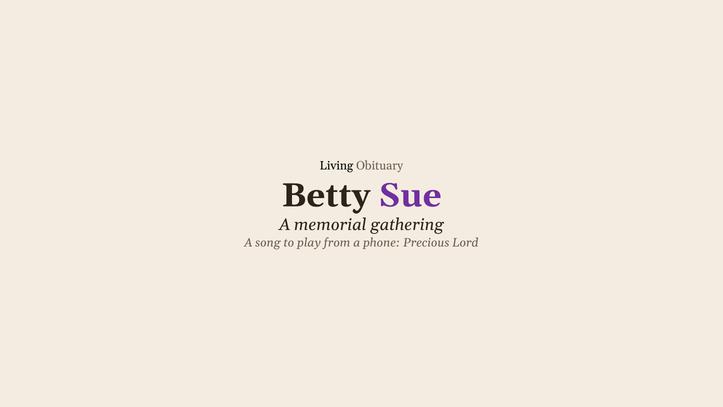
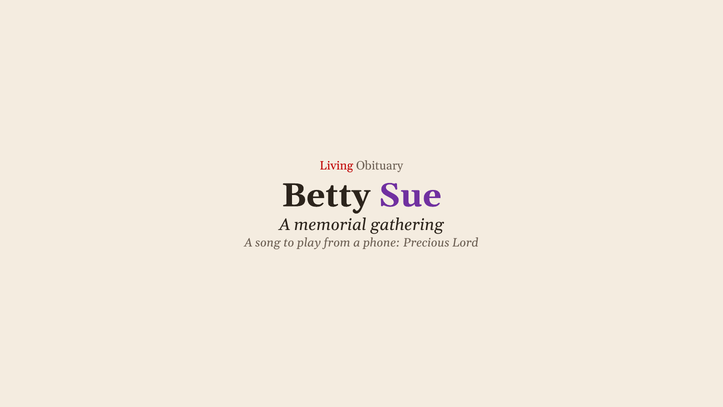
Living colour: black -> red
